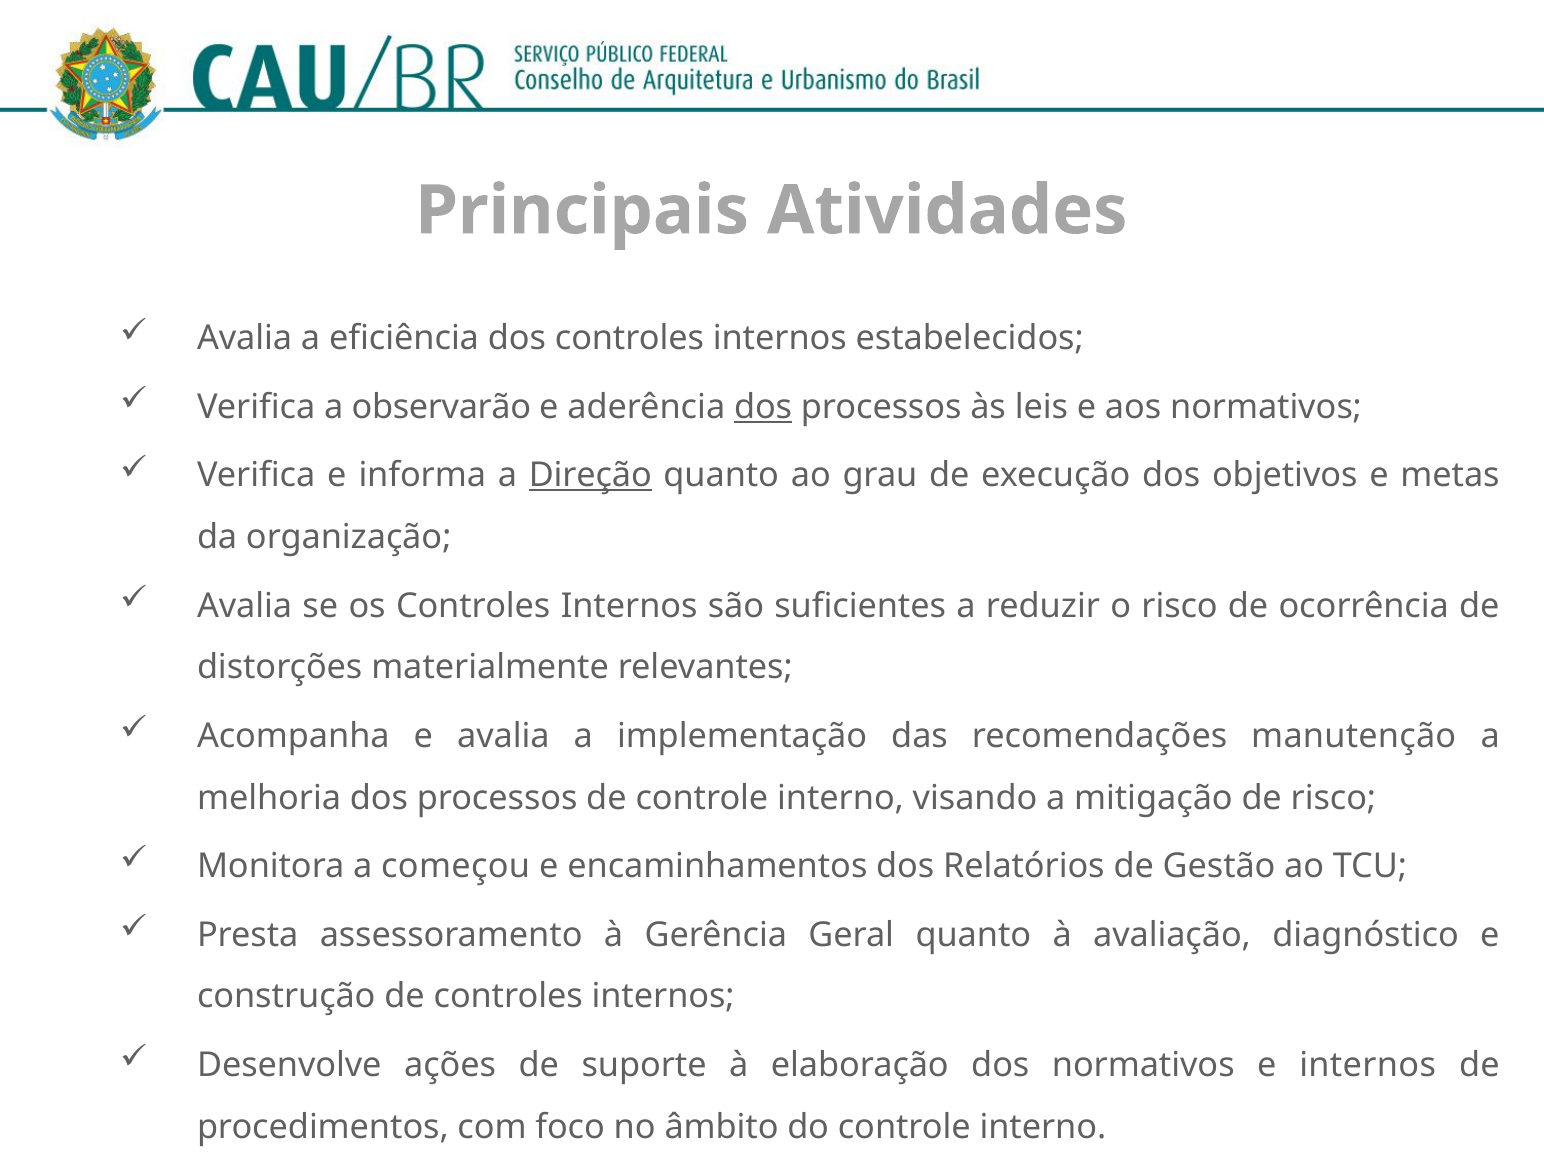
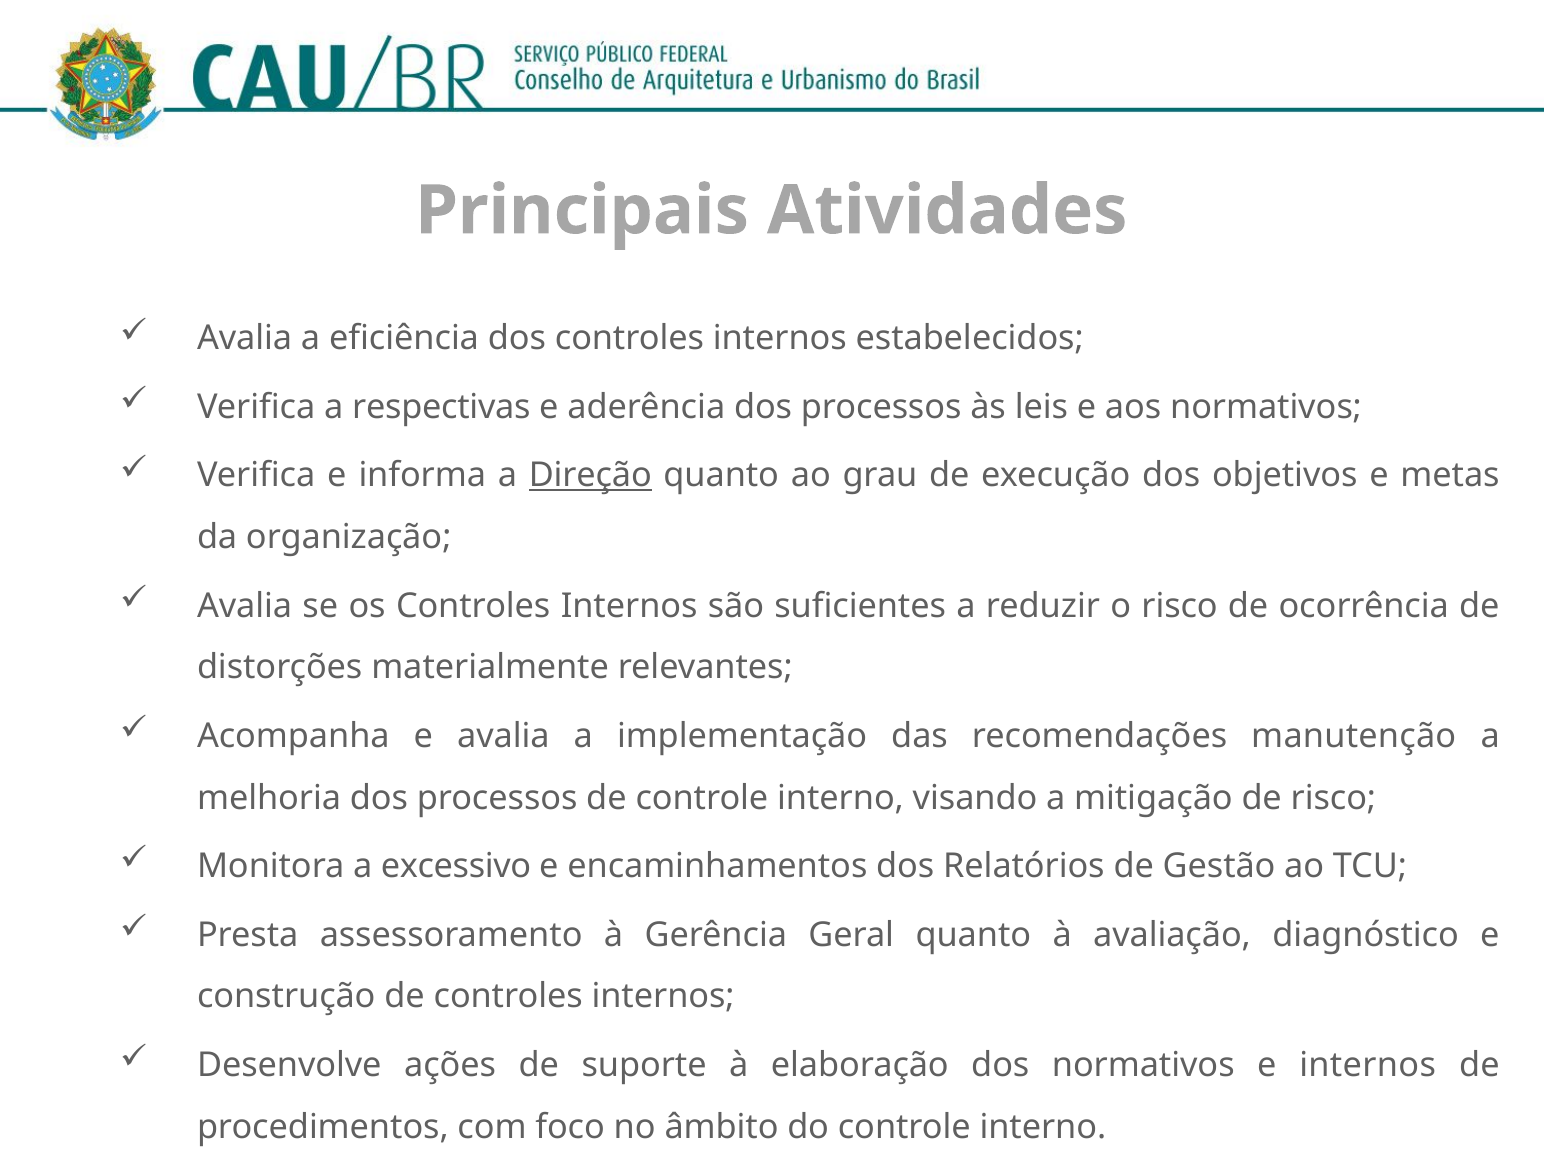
observarão: observarão -> respectivas
dos at (763, 407) underline: present -> none
começou: começou -> excessivo
